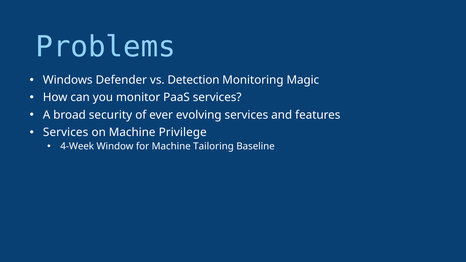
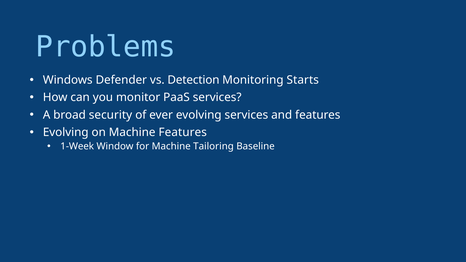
Magic: Magic -> Starts
Services at (66, 132): Services -> Evolving
Machine Privilege: Privilege -> Features
4-Week: 4-Week -> 1-Week
